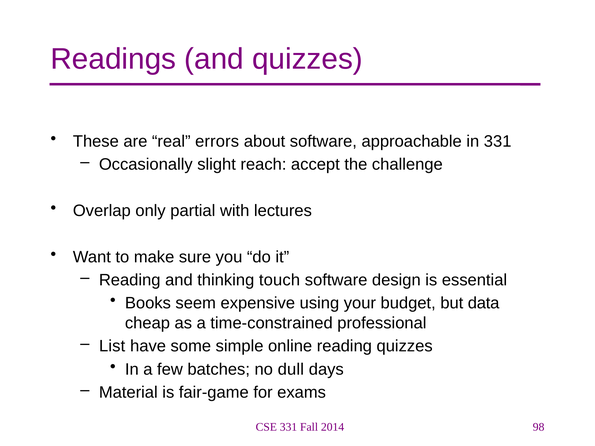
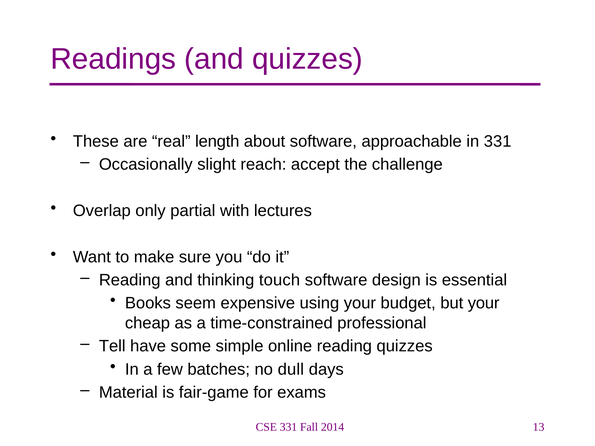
errors: errors -> length
but data: data -> your
List: List -> Tell
98: 98 -> 13
